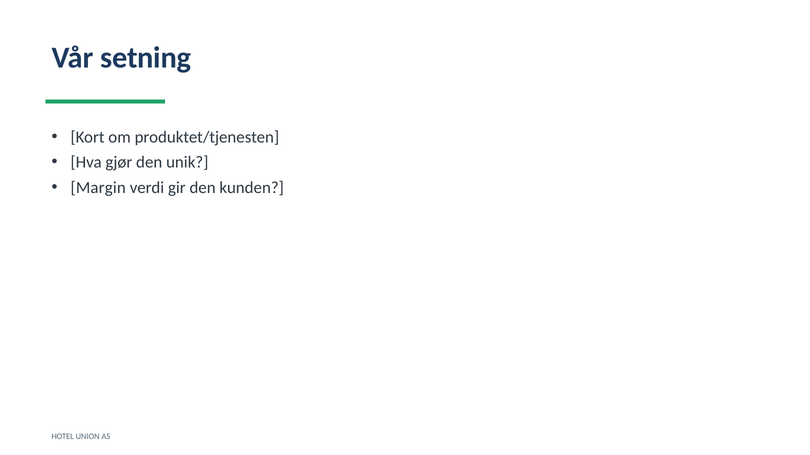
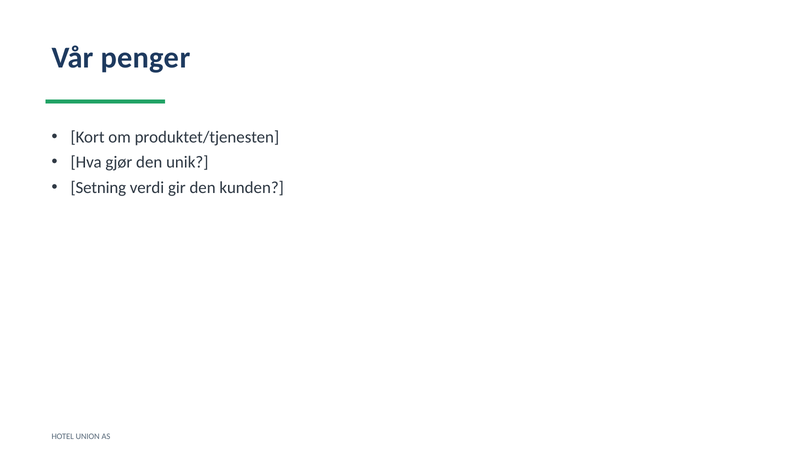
setning: setning -> penger
Margin: Margin -> Setning
